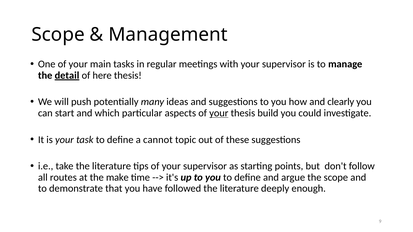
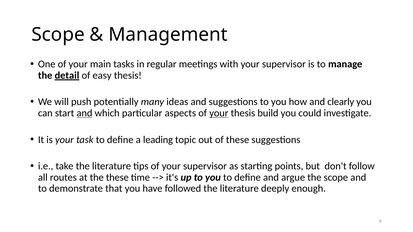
here: here -> easy
and at (84, 113) underline: none -> present
cannot: cannot -> leading
the make: make -> these
